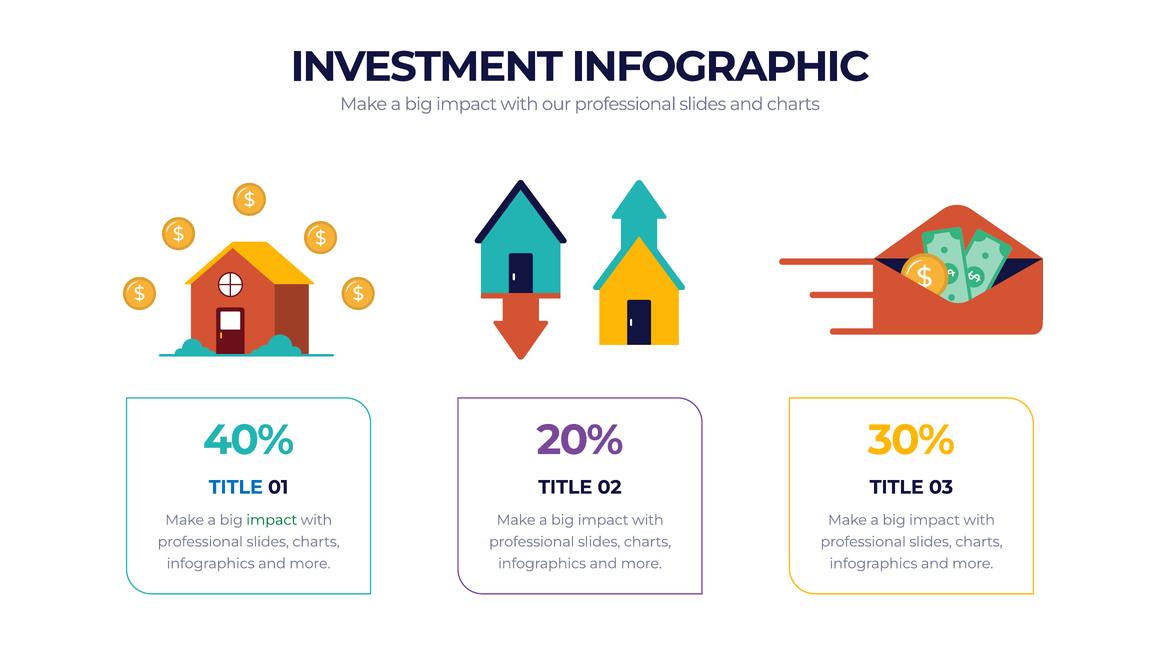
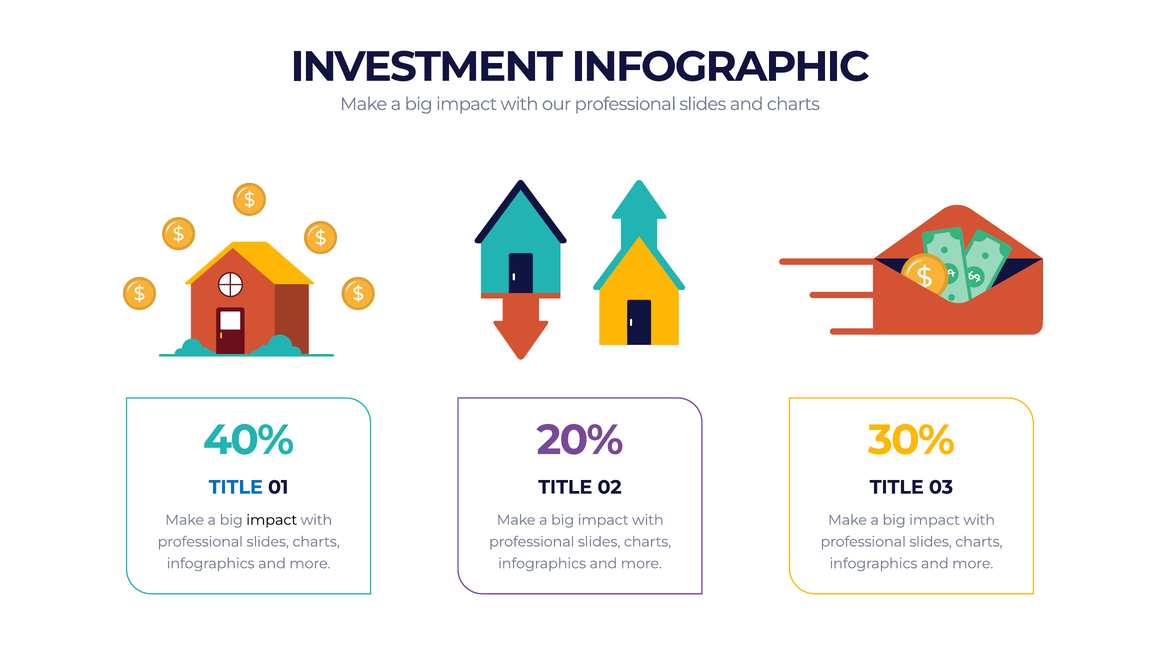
impact at (272, 520) colour: green -> black
